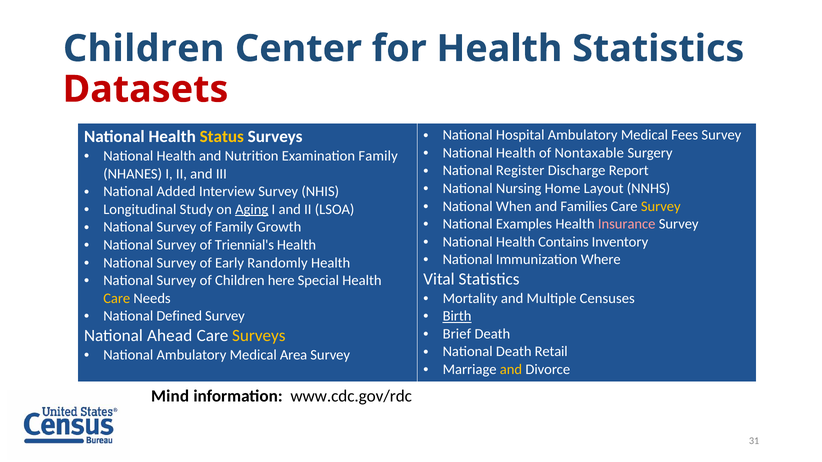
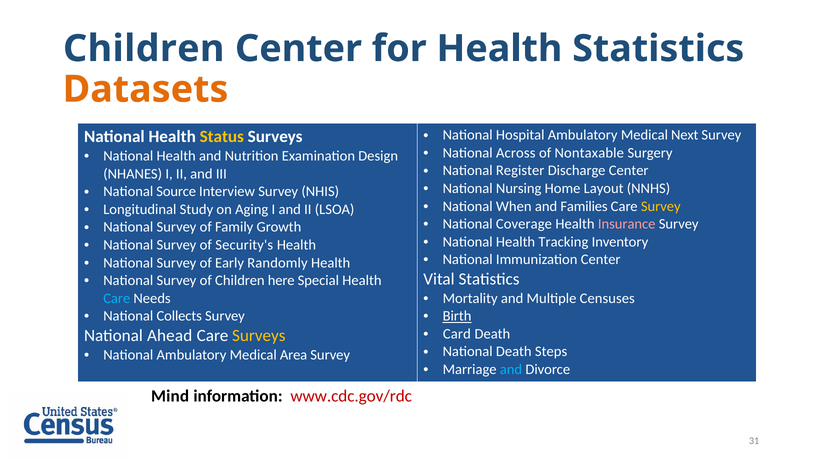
Datasets colour: red -> orange
Fees: Fees -> Next
Health at (516, 153): Health -> Across
Examination Family: Family -> Design
Discharge Report: Report -> Center
Added: Added -> Source
Aging underline: present -> none
Examples: Examples -> Coverage
Contains: Contains -> Tracking
Triennial's: Triennial's -> Security's
Immunization Where: Where -> Center
Care at (117, 299) colour: yellow -> light blue
Defined: Defined -> Collects
Brief: Brief -> Card
Retail: Retail -> Steps
and at (511, 370) colour: yellow -> light blue
www.cdc.gov/rdc colour: black -> red
